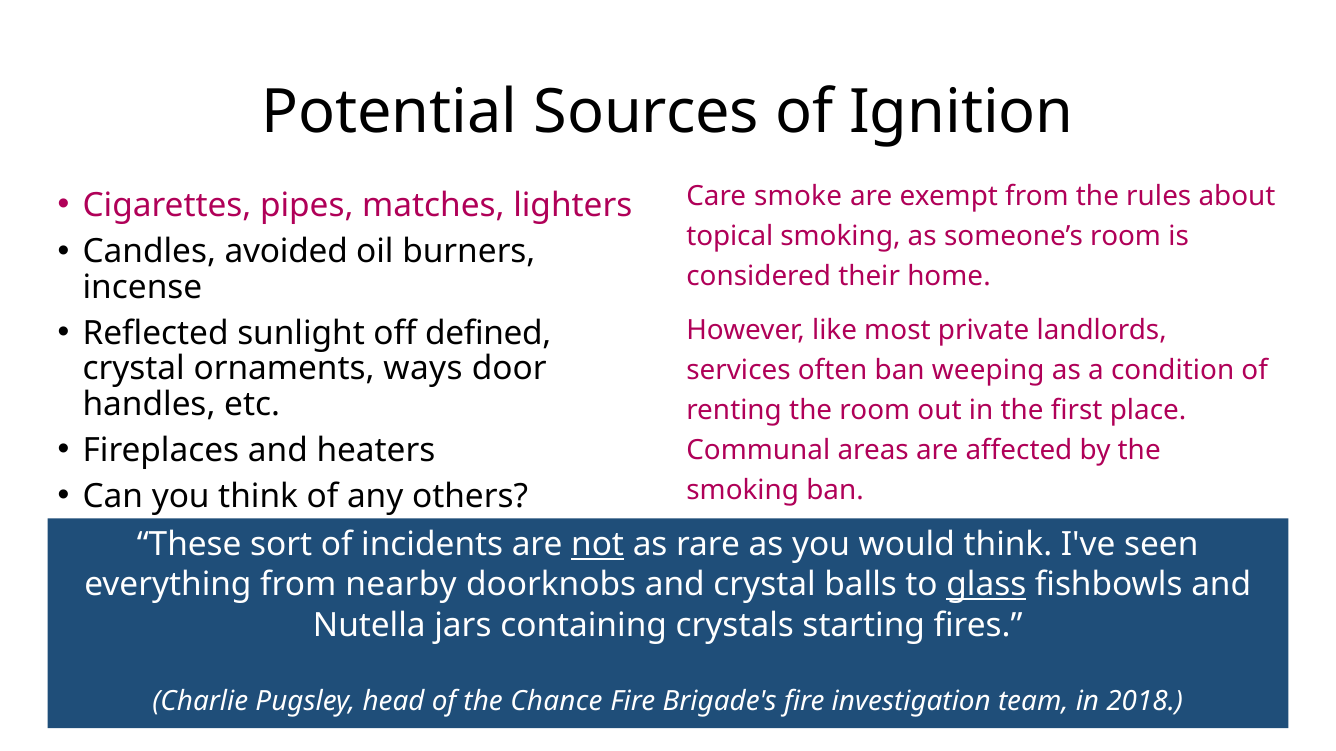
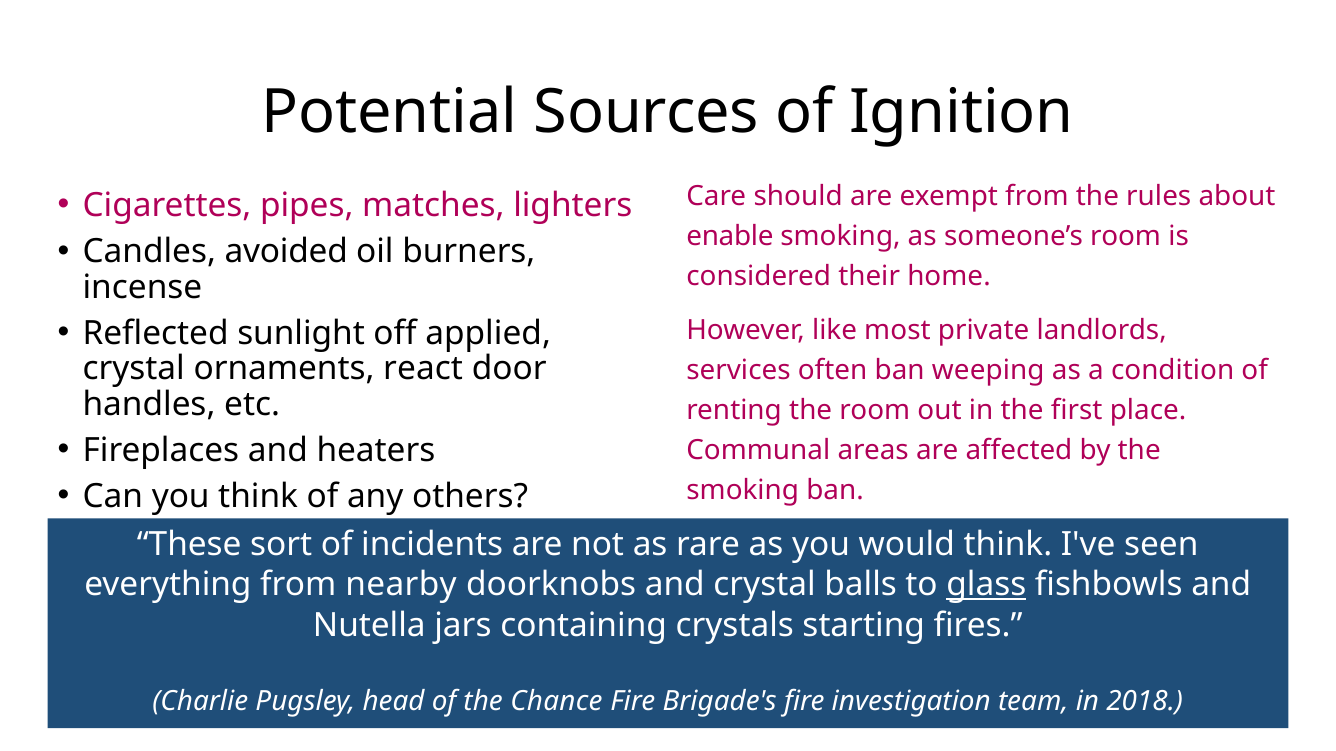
smoke: smoke -> should
topical: topical -> enable
defined: defined -> applied
ways: ways -> react
not underline: present -> none
